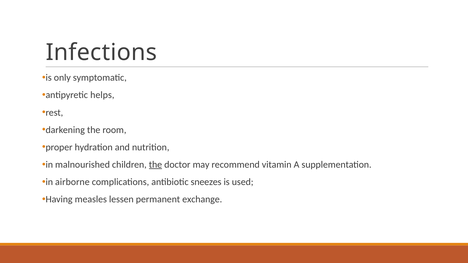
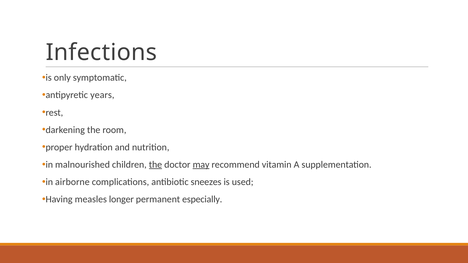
helps: helps -> years
may underline: none -> present
lessen: lessen -> longer
exchange: exchange -> especially
